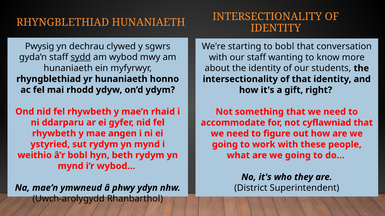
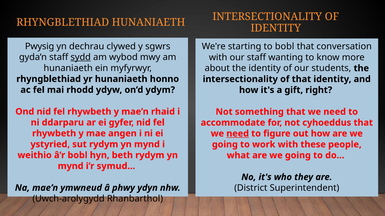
cyflawniad: cyflawniad -> cyhoeddus
need at (238, 134) underline: none -> present
wybod…: wybod… -> symud…
